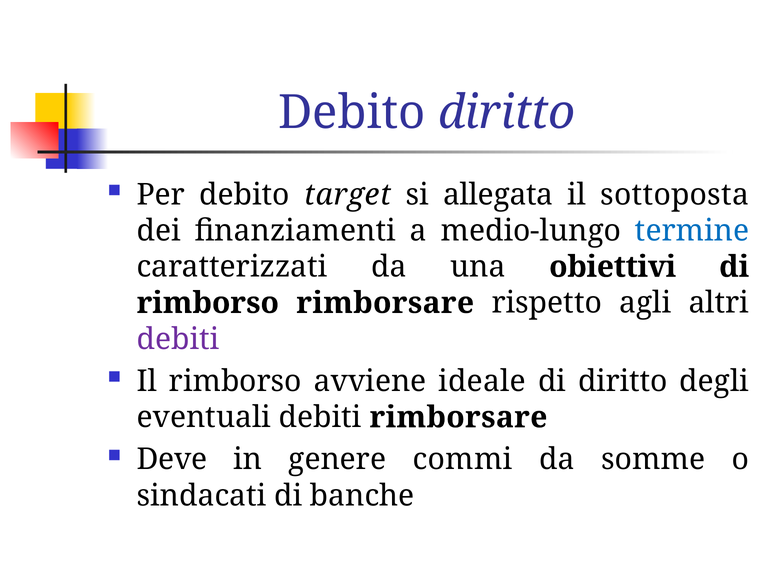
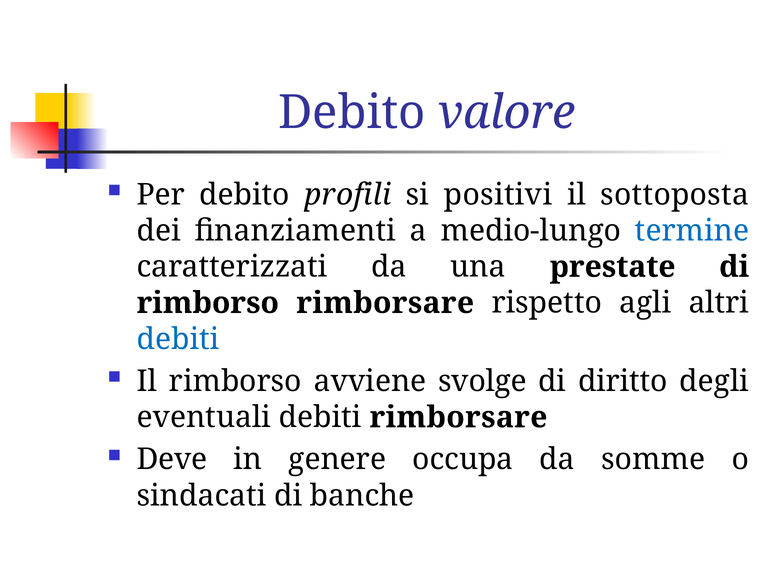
Debito diritto: diritto -> valore
target: target -> profili
allegata: allegata -> positivi
obiettivi: obiettivi -> prestate
debiti at (178, 339) colour: purple -> blue
ideale: ideale -> svolge
commi: commi -> occupa
